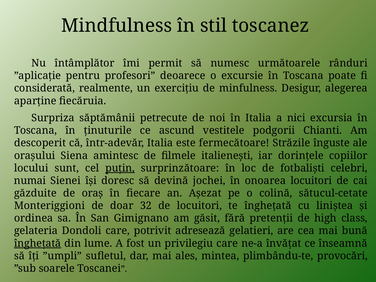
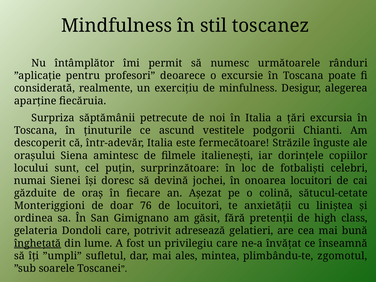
nici: nici -> țări
puțin underline: present -> none
32: 32 -> 76
te înghețată: înghețată -> anxietății
provocări: provocări -> zgomotul
